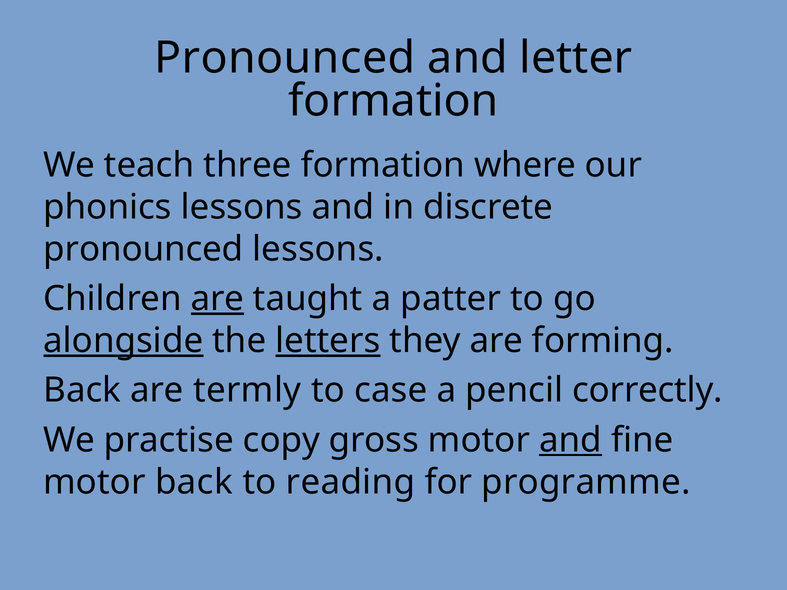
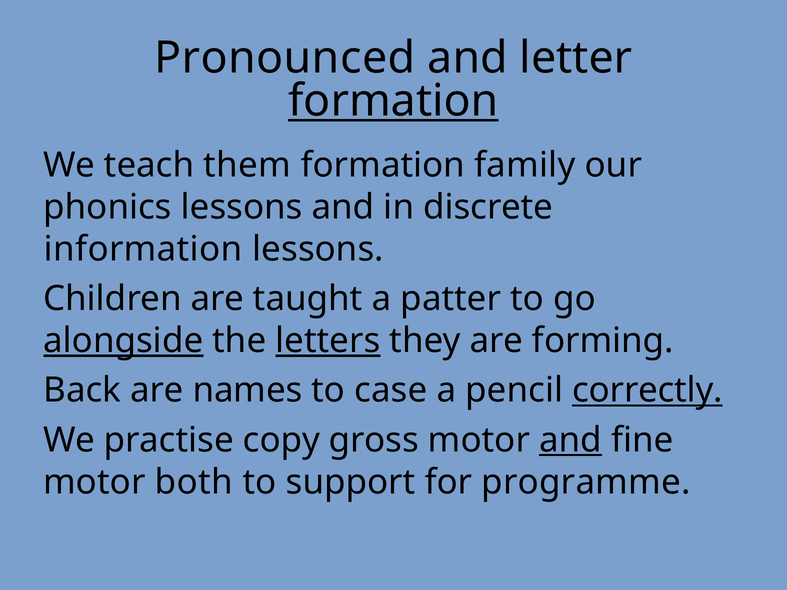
formation at (393, 101) underline: none -> present
three: three -> them
where: where -> family
pronounced at (143, 249): pronounced -> information
are at (217, 299) underline: present -> none
termly: termly -> names
correctly underline: none -> present
motor back: back -> both
reading: reading -> support
